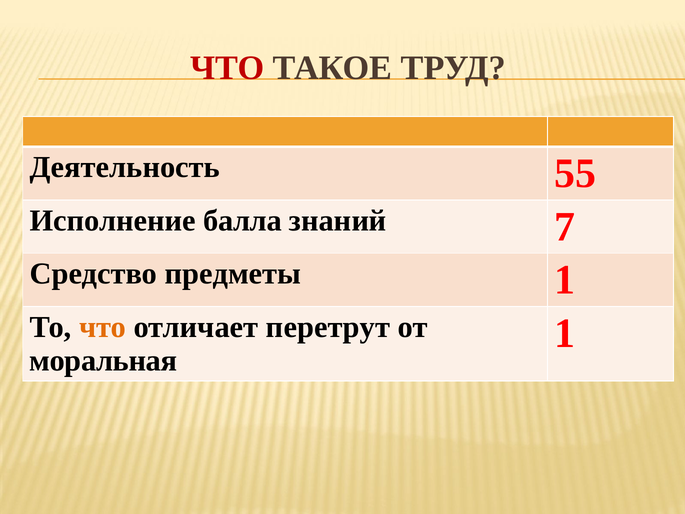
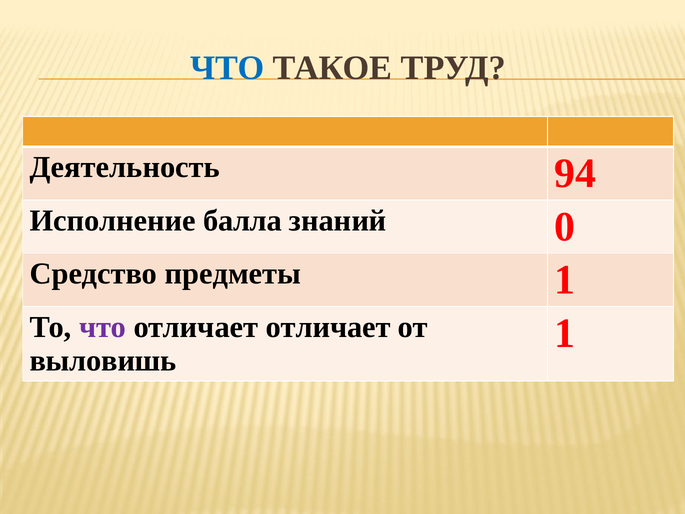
ЧТО at (227, 68) colour: red -> blue
55: 55 -> 94
7: 7 -> 0
что at (103, 327) colour: orange -> purple
отличает перетрут: перетрут -> отличает
моральная: моральная -> выловишь
